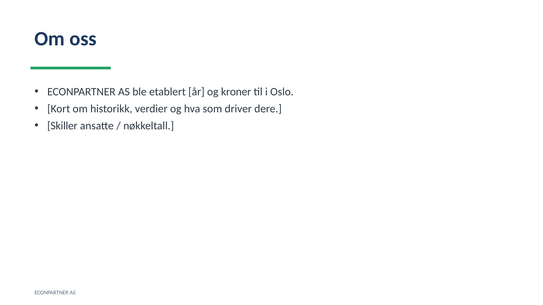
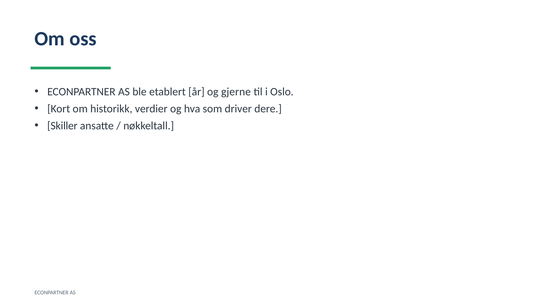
kroner: kroner -> gjerne
